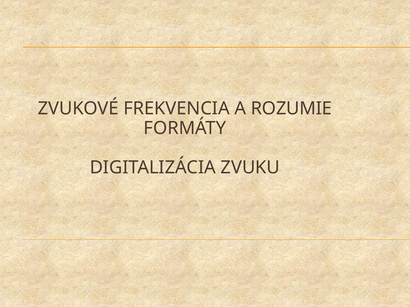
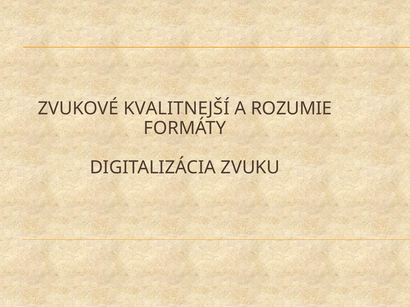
FREKVENCIA: FREKVENCIA -> KVALITNEJŠÍ
